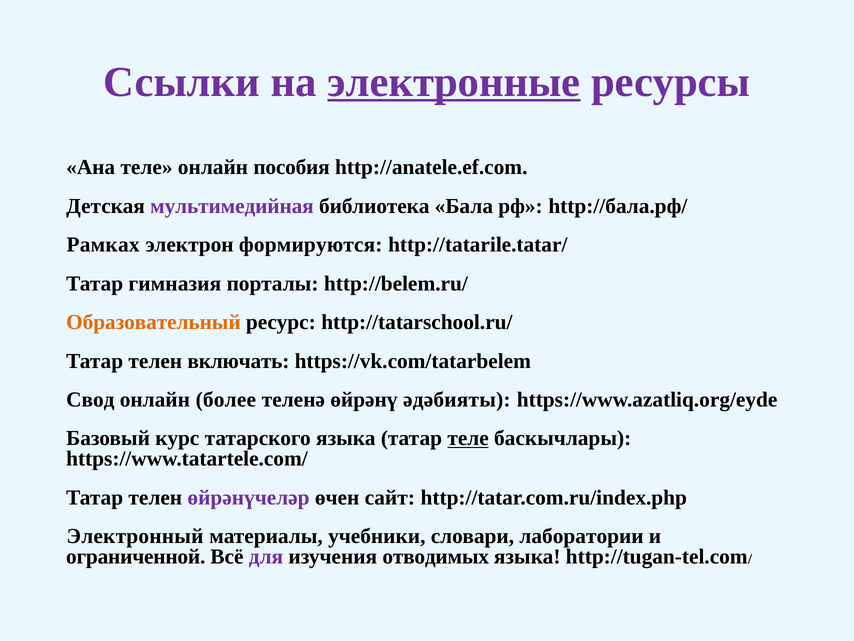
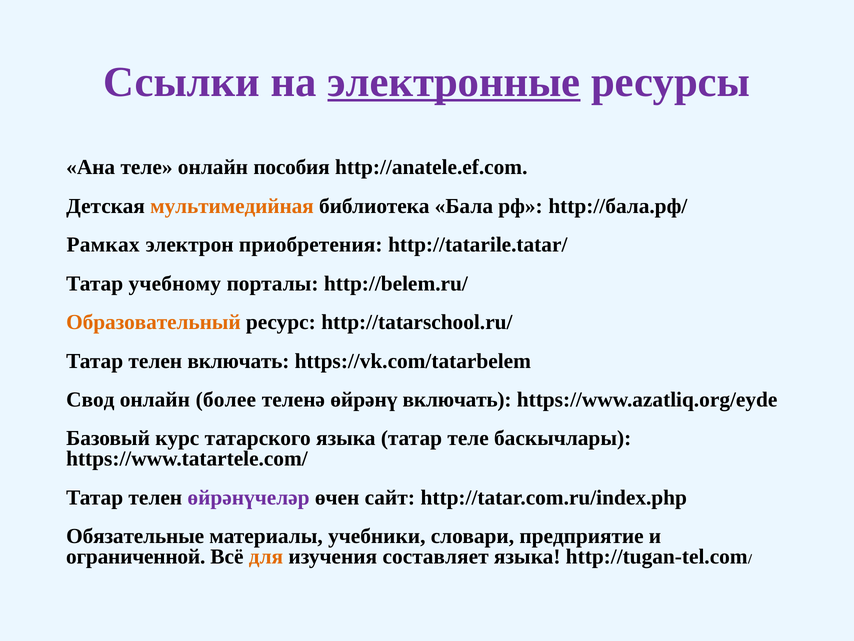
мультимедийная colour: purple -> orange
формируются: формируются -> приобретения
гимназия: гимназия -> учебному
өйрәнү әдәбияты: әдәбияты -> включать
теле at (468, 438) underline: present -> none
Электронный: Электронный -> Обязательные
лаборатории: лаборатории -> предприятие
для colour: purple -> orange
отводимых: отводимых -> составляет
